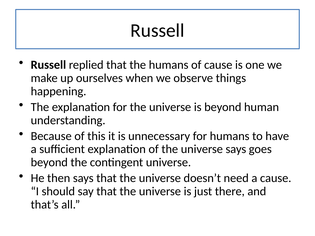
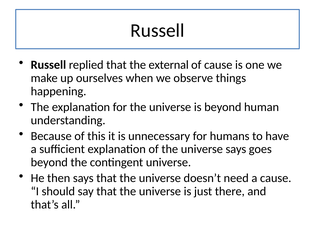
the humans: humans -> external
